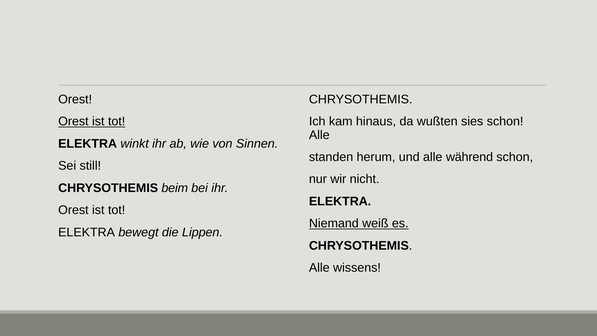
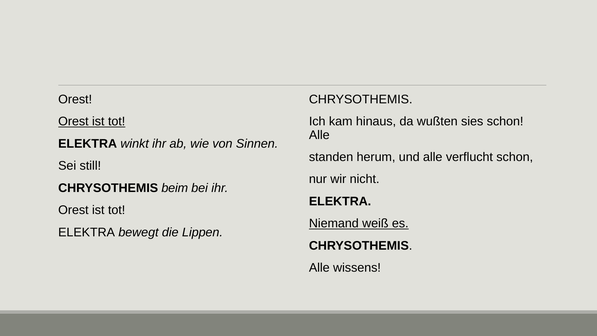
während: während -> verflucht
